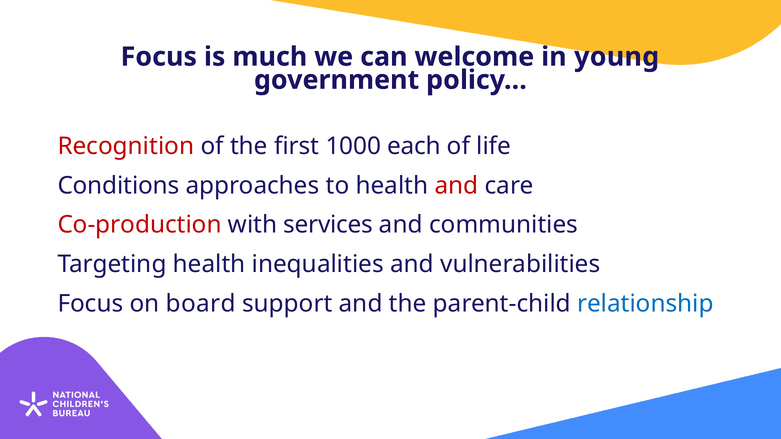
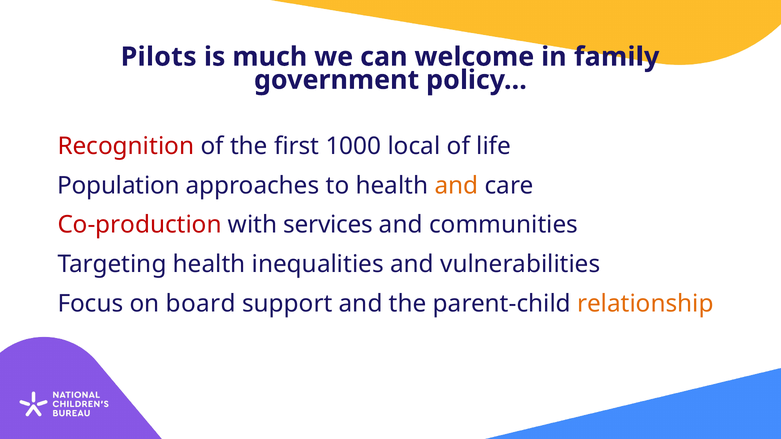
Focus at (159, 57): Focus -> Pilots
young: young -> family
each: each -> local
Conditions: Conditions -> Population
and at (457, 186) colour: red -> orange
relationship colour: blue -> orange
